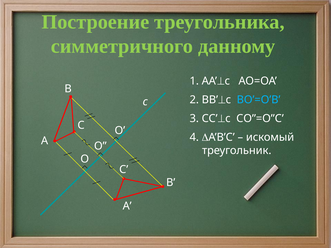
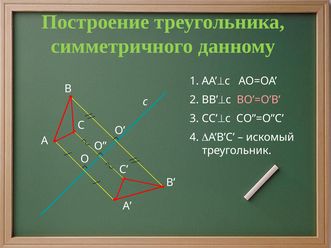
BO’=O’B colour: light blue -> pink
